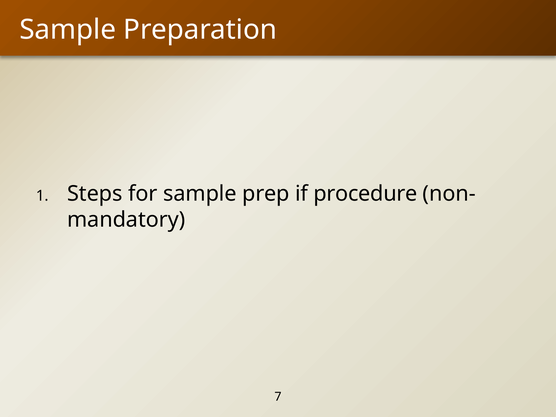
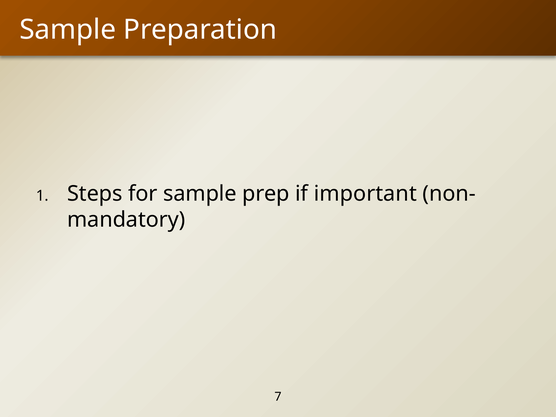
procedure: procedure -> important
